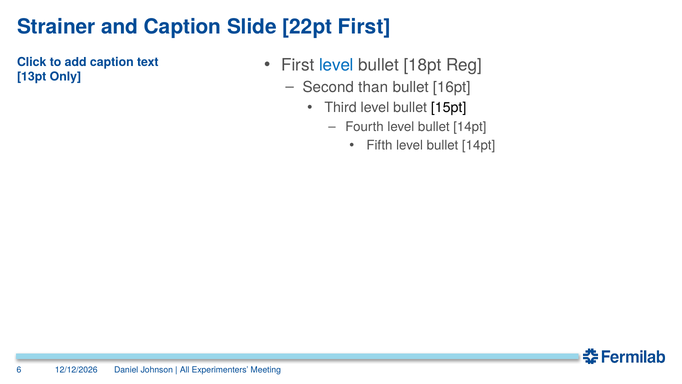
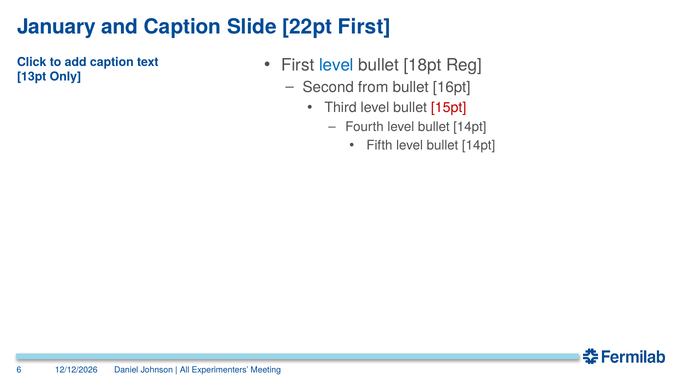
Strainer: Strainer -> January
than: than -> from
15pt colour: black -> red
